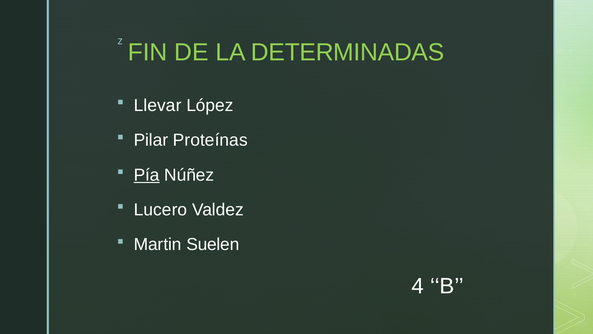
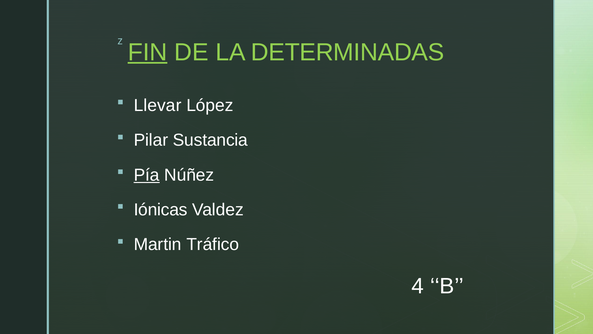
FIN underline: none -> present
Proteínas: Proteínas -> Sustancia
Lucero: Lucero -> Iónicas
Suelen: Suelen -> Tráfico
